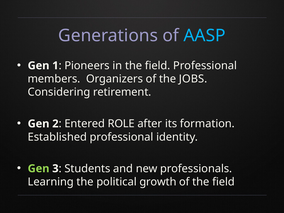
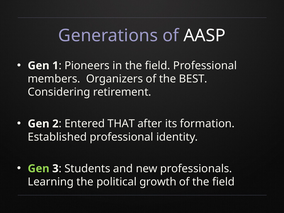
AASP colour: light blue -> white
JOBS: JOBS -> BEST
ROLE: ROLE -> THAT
